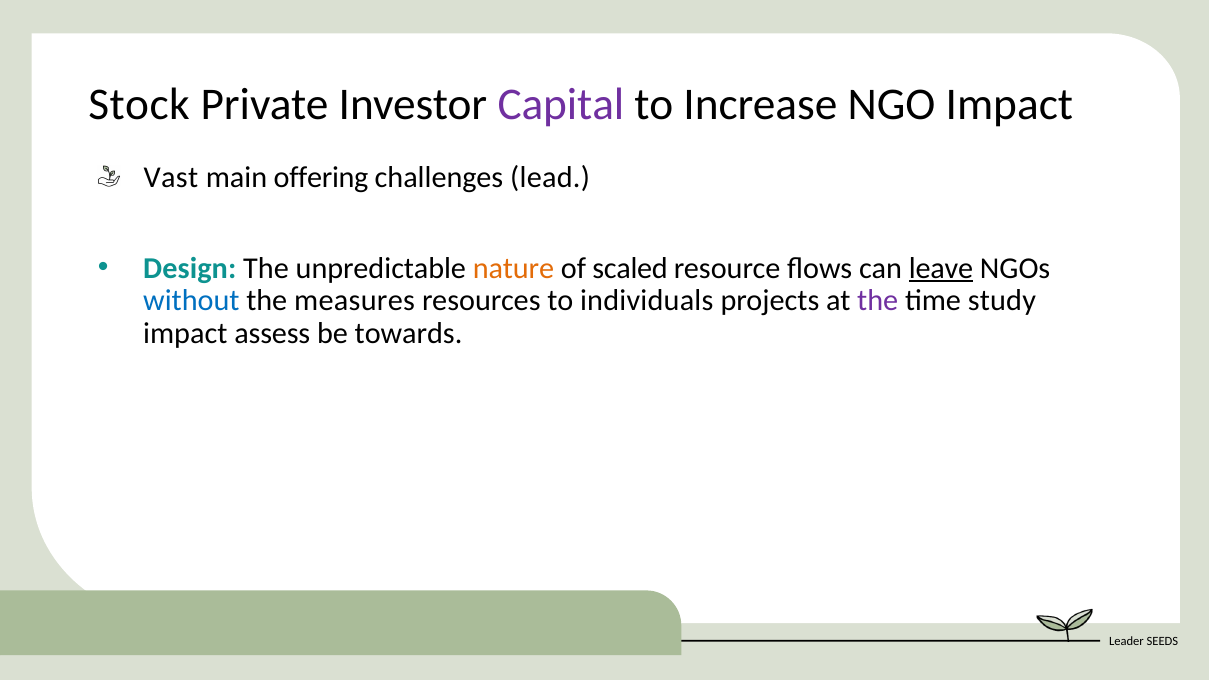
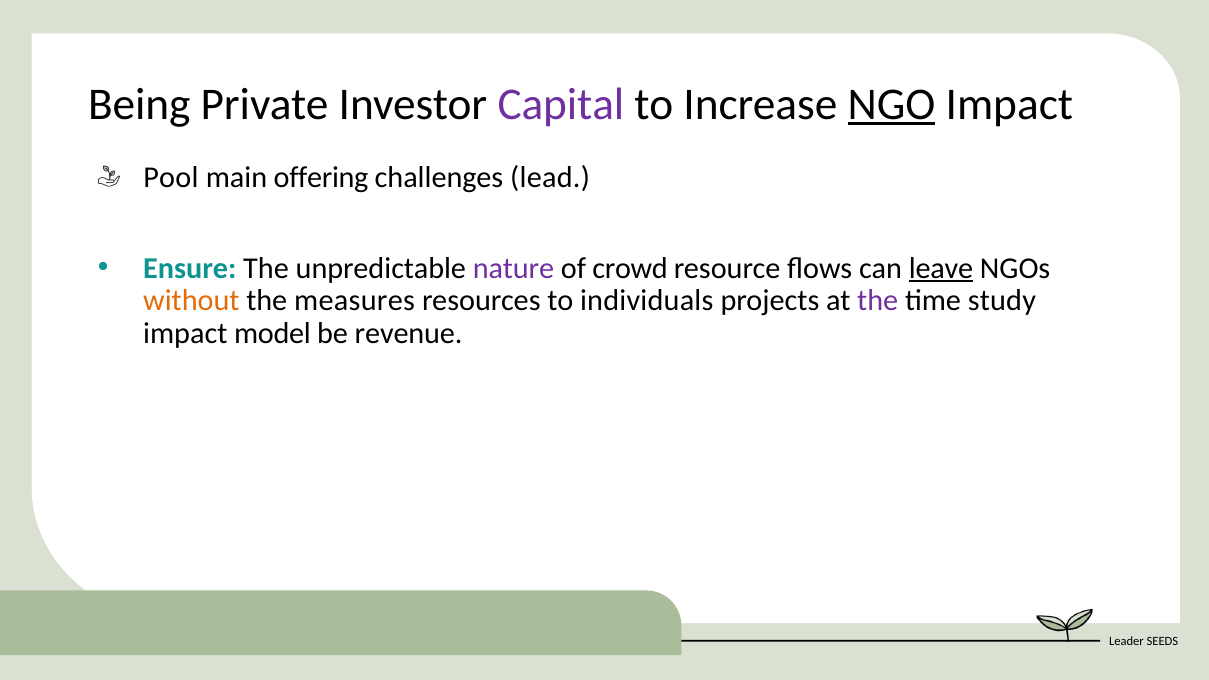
Stock: Stock -> Being
NGO underline: none -> present
Vast: Vast -> Pool
Design: Design -> Ensure
nature colour: orange -> purple
scaled: scaled -> crowd
without colour: blue -> orange
assess: assess -> model
towards: towards -> revenue
